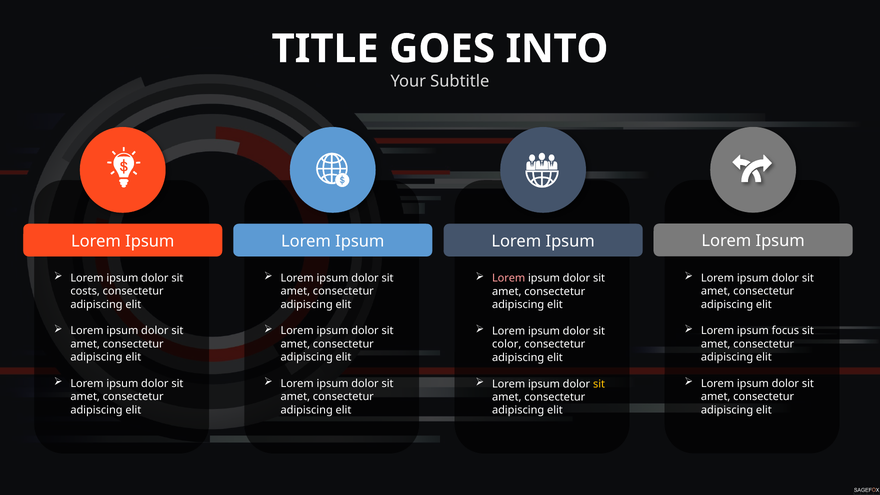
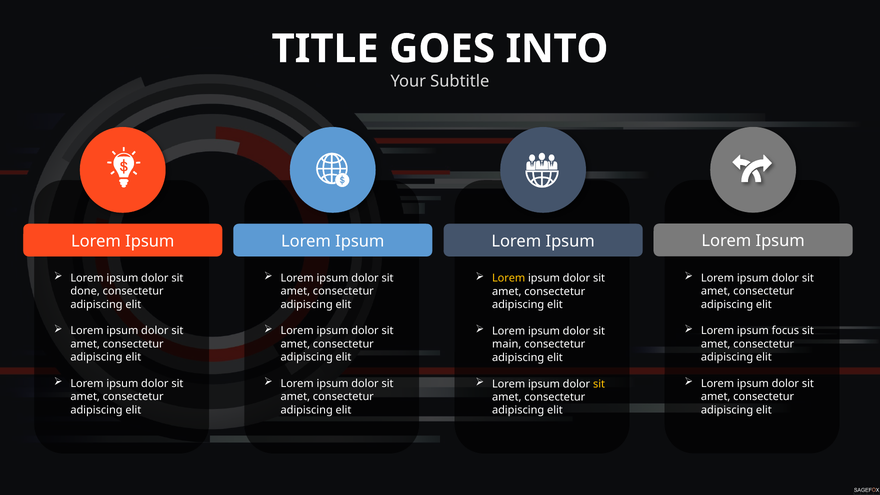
Lorem at (509, 278) colour: pink -> yellow
costs: costs -> done
color: color -> main
